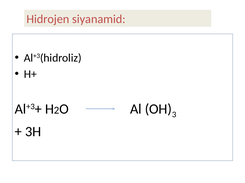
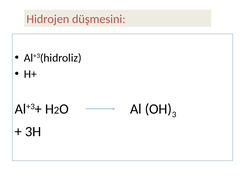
siyanamid: siyanamid -> düşmesini
